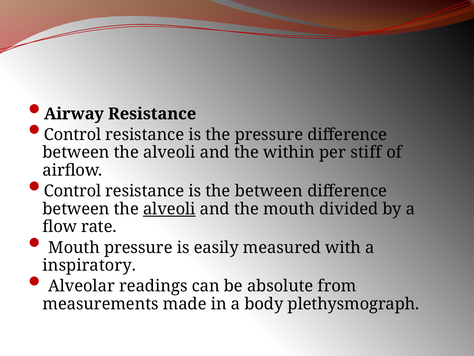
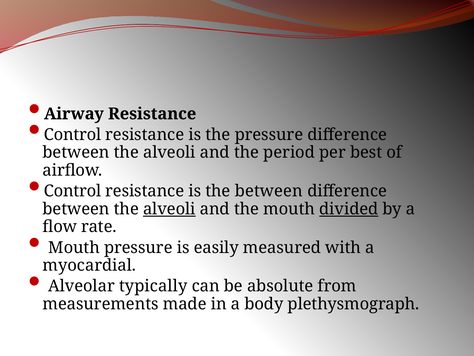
within: within -> period
stiff: stiff -> best
divided underline: none -> present
inspiratory: inspiratory -> myocardial
readings: readings -> typically
